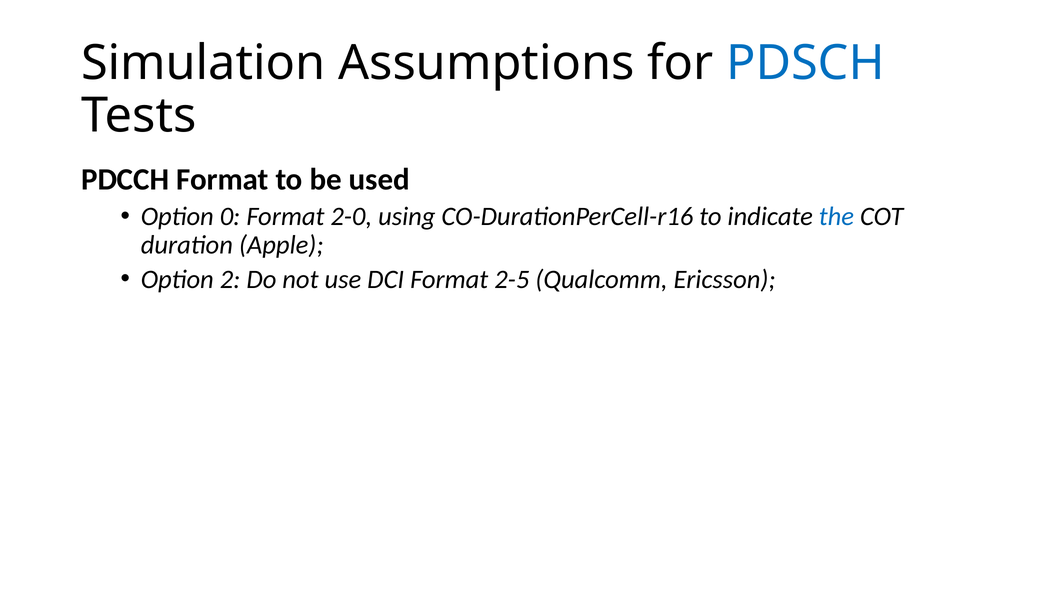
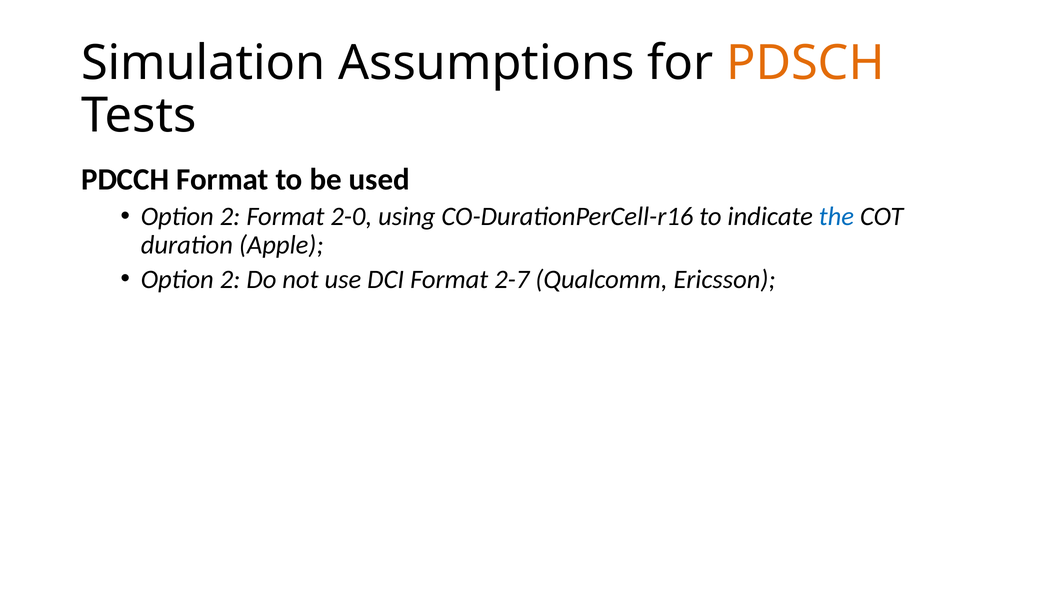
PDSCH colour: blue -> orange
0 at (230, 216): 0 -> 2
2-5: 2-5 -> 2-7
